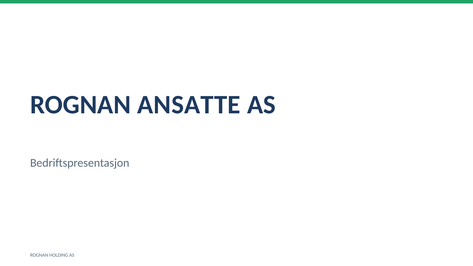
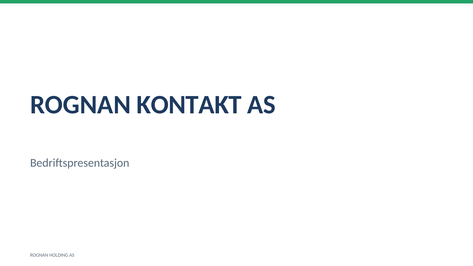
ANSATTE: ANSATTE -> KONTAKT
